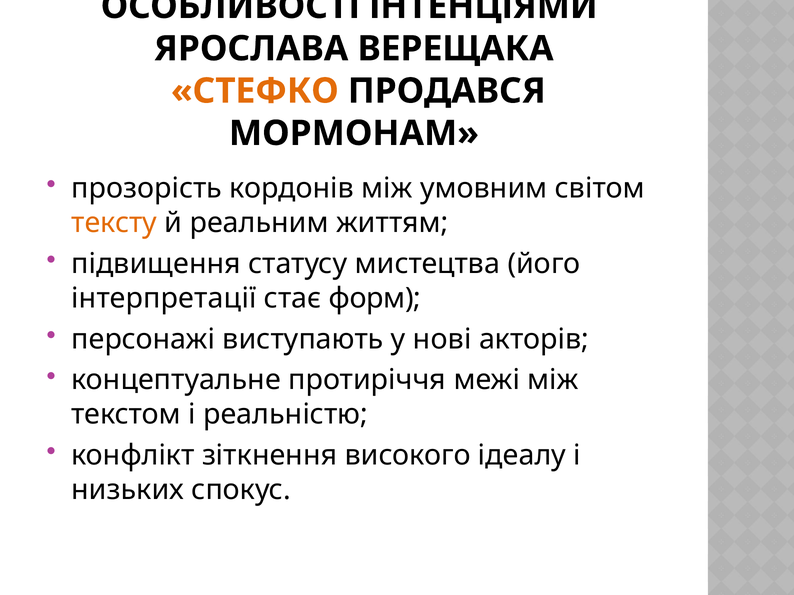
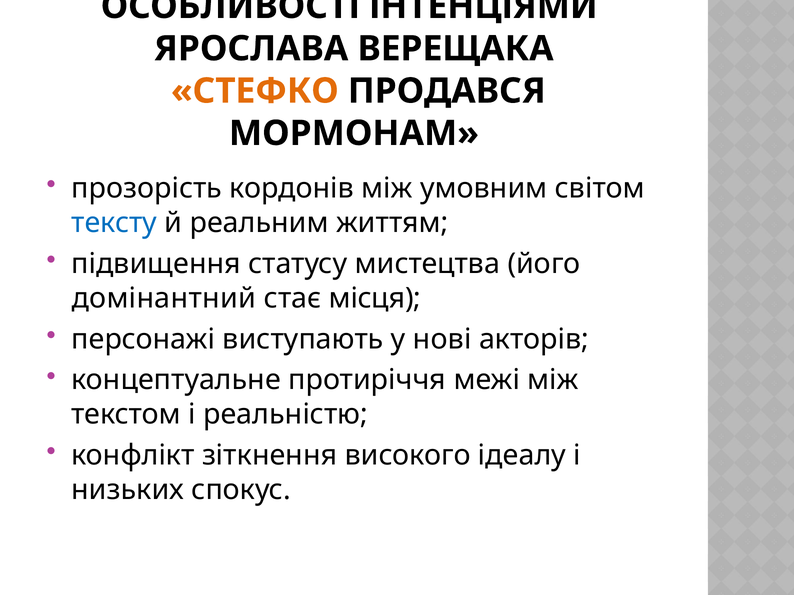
тексту colour: orange -> blue
інтерпретації: інтерпретації -> домінантний
форм: форм -> місця
